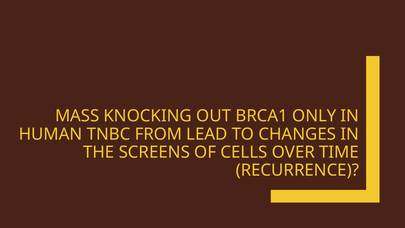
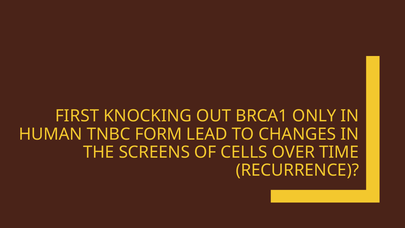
MASS: MASS -> FIRST
FROM: FROM -> FORM
